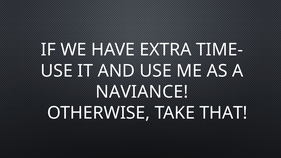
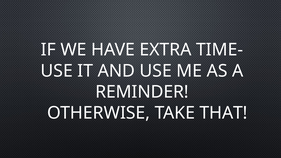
NAVIANCE: NAVIANCE -> REMINDER
